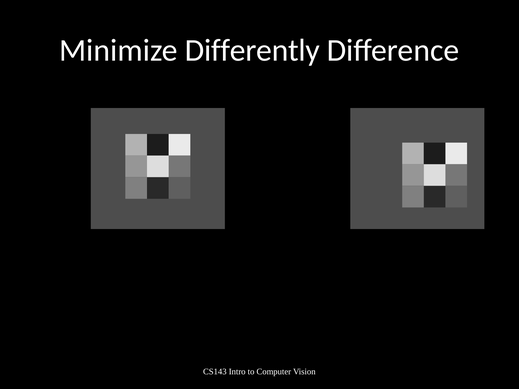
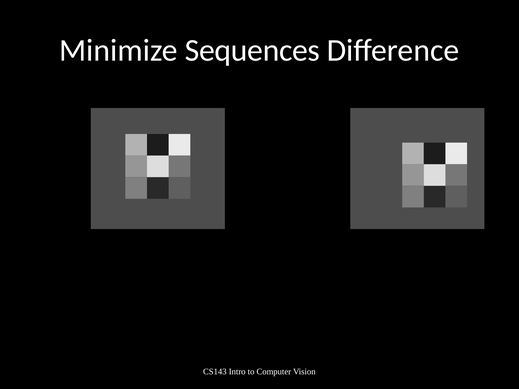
Differently: Differently -> Sequences
